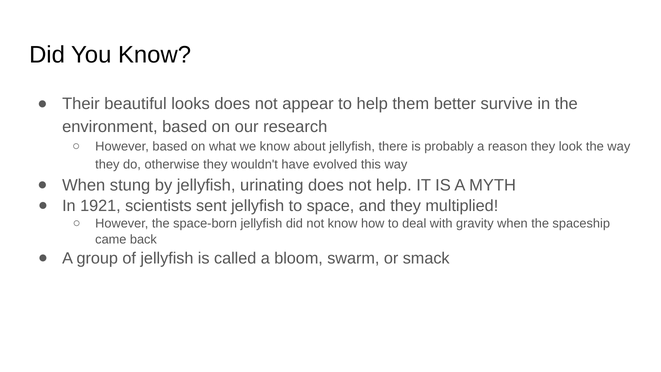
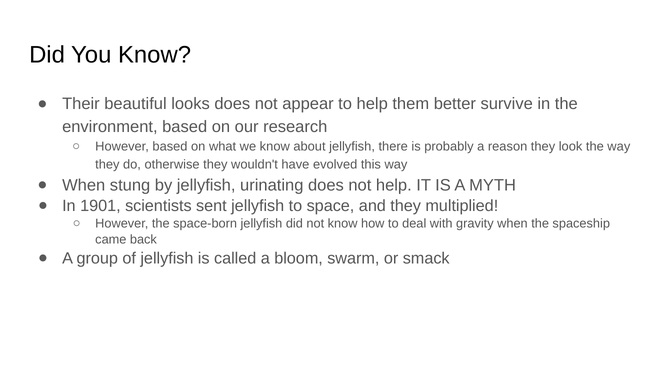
1921: 1921 -> 1901
